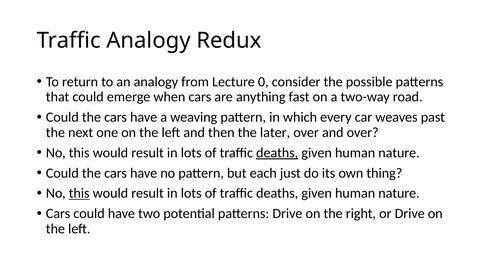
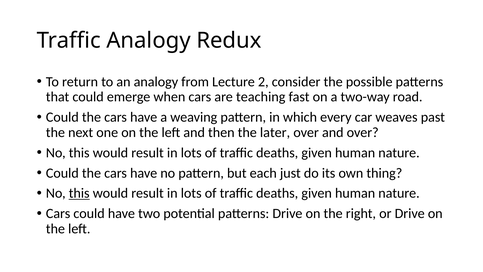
0: 0 -> 2
anything: anything -> teaching
deaths at (277, 153) underline: present -> none
